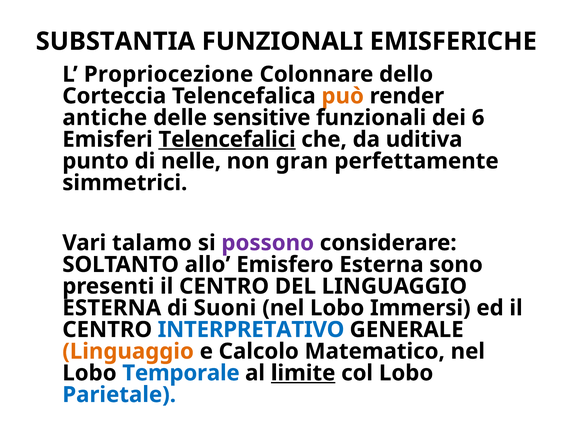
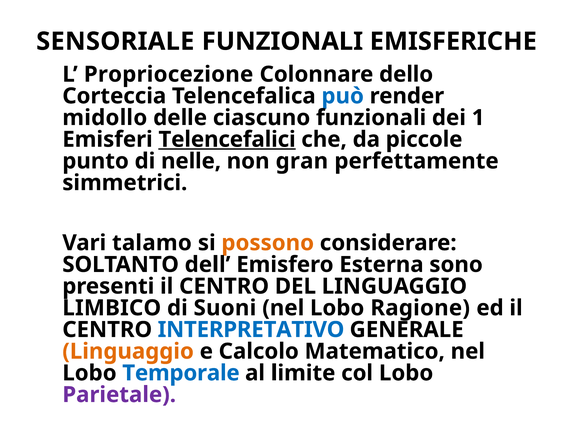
SUBSTANTIA: SUBSTANTIA -> SENSORIALE
può colour: orange -> blue
antiche: antiche -> midollo
sensitive: sensitive -> ciascuno
6: 6 -> 1
uditiva: uditiva -> piccole
possono colour: purple -> orange
allo: allo -> dell
ESTERNA at (112, 308): ESTERNA -> LIMBICO
Immersi: Immersi -> Ragione
limite underline: present -> none
Parietale colour: blue -> purple
